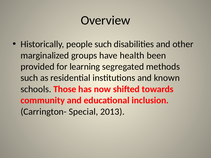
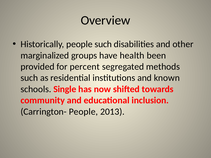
learning: learning -> percent
Those: Those -> Single
Carrington- Special: Special -> People
